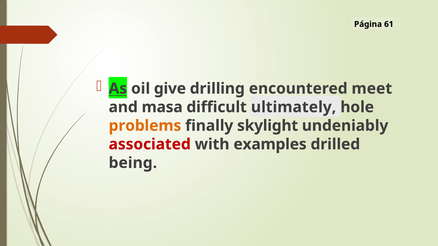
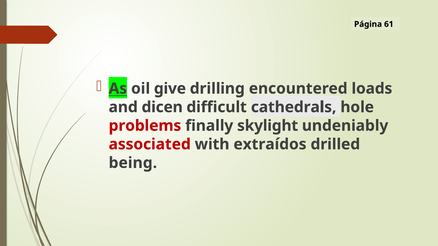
meet: meet -> loads
masa: masa -> dicen
ultimately: ultimately -> cathedrals
problems colour: orange -> red
examples: examples -> extraídos
